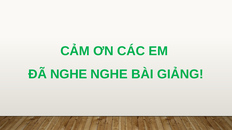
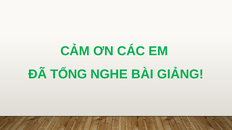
ĐÃ NGHE: NGHE -> TỔNG
